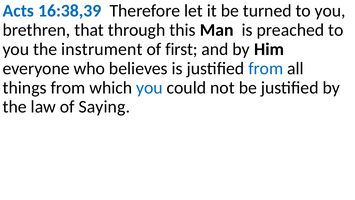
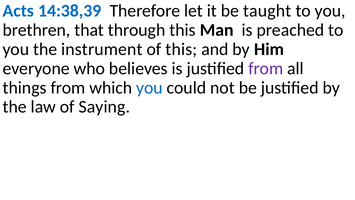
16:38,39: 16:38,39 -> 14:38,39
turned: turned -> taught
of first: first -> this
from at (266, 68) colour: blue -> purple
